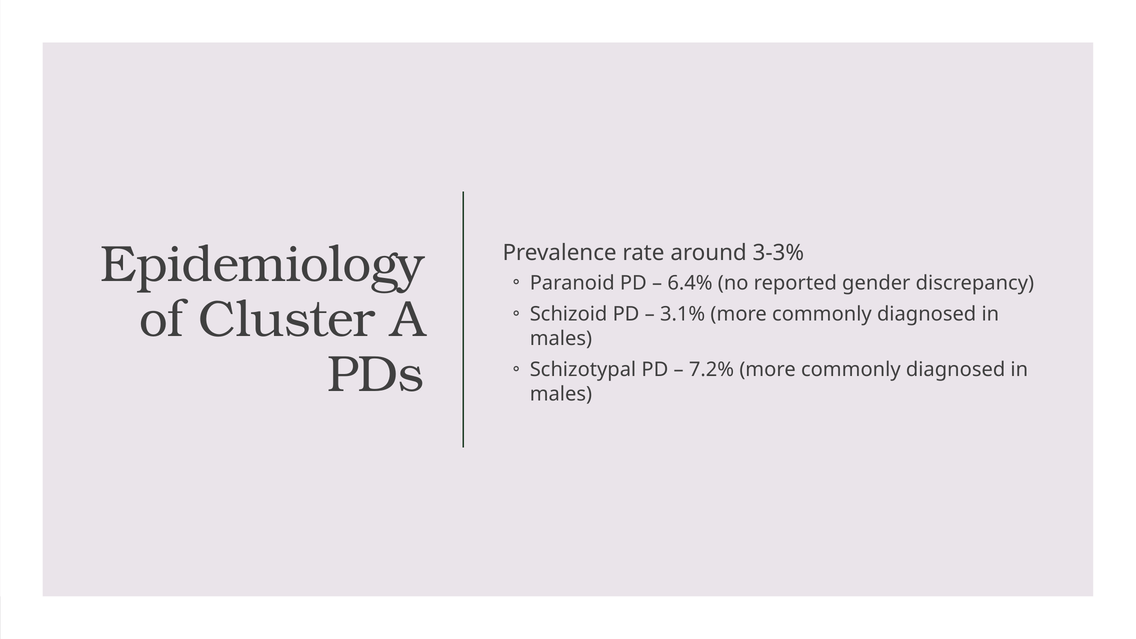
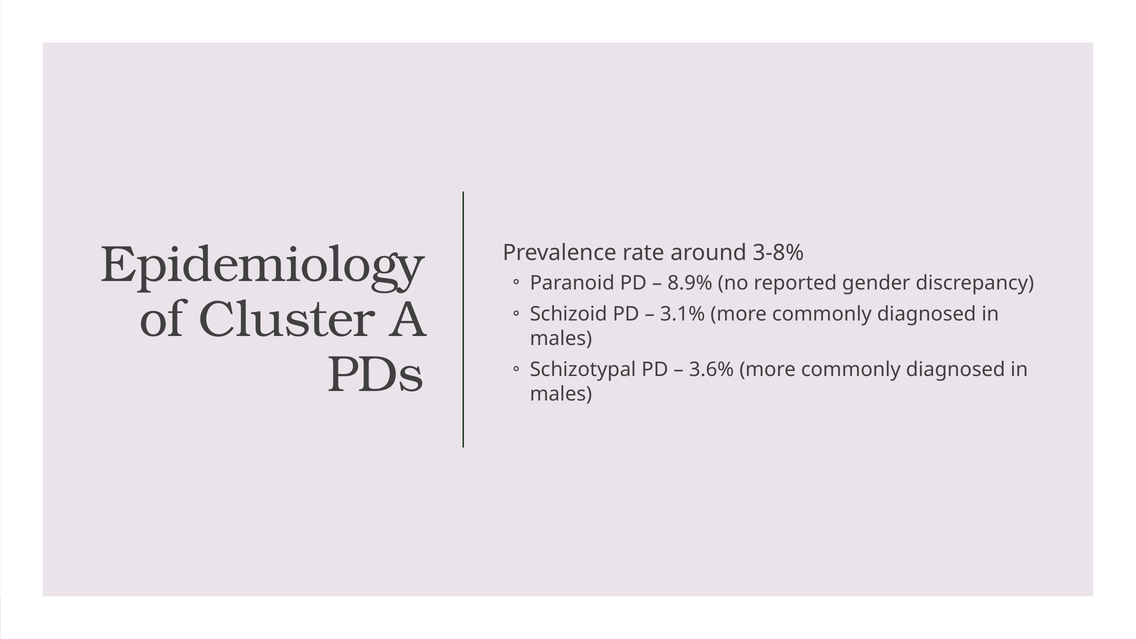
3-3%: 3-3% -> 3-8%
6.4%: 6.4% -> 8.9%
7.2%: 7.2% -> 3.6%
